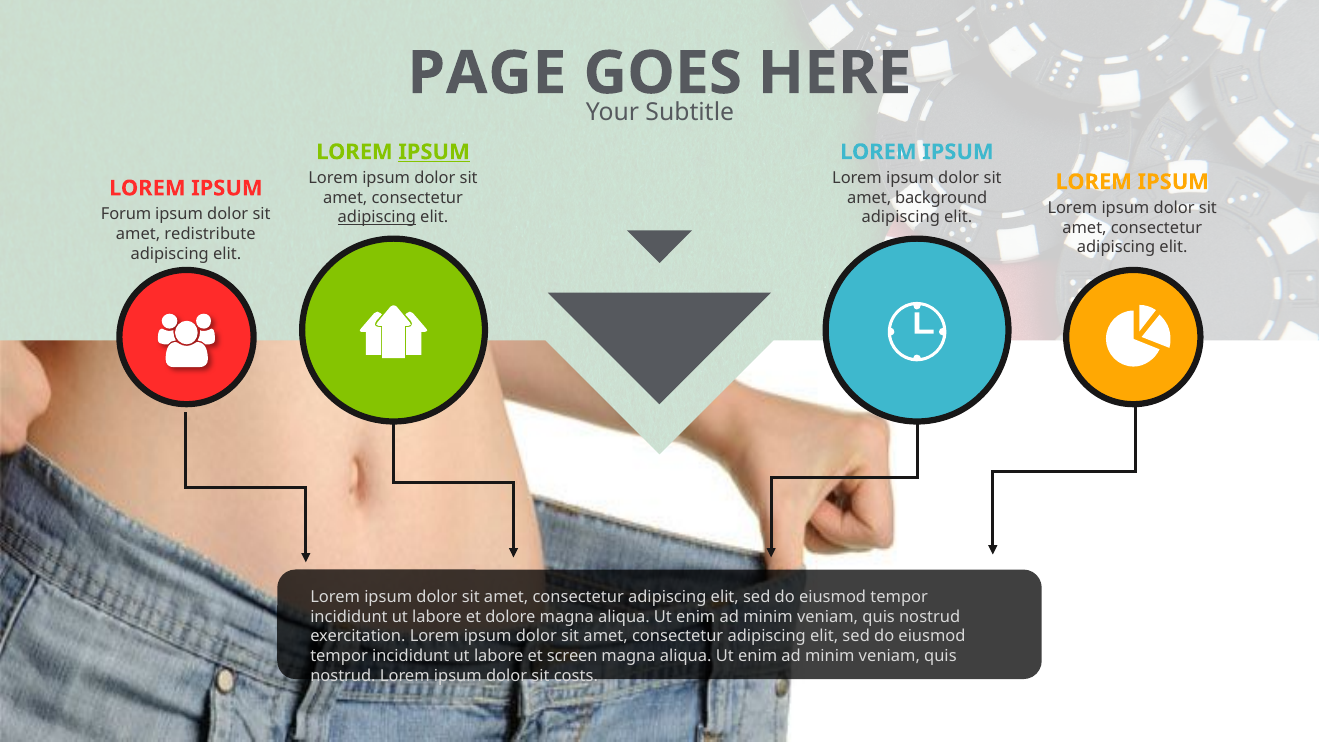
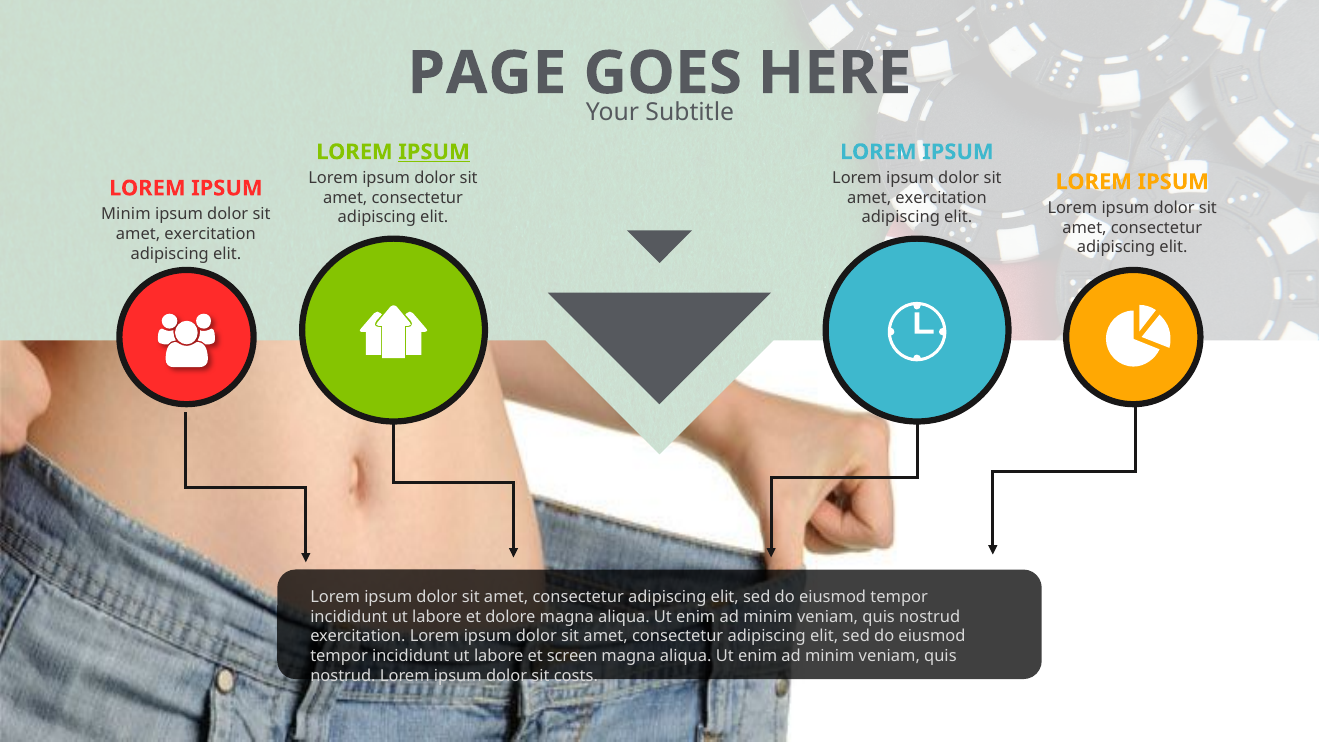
background at (941, 198): background -> exercitation
Forum at (126, 214): Forum -> Minim
adipiscing at (377, 218) underline: present -> none
redistribute at (210, 234): redistribute -> exercitation
